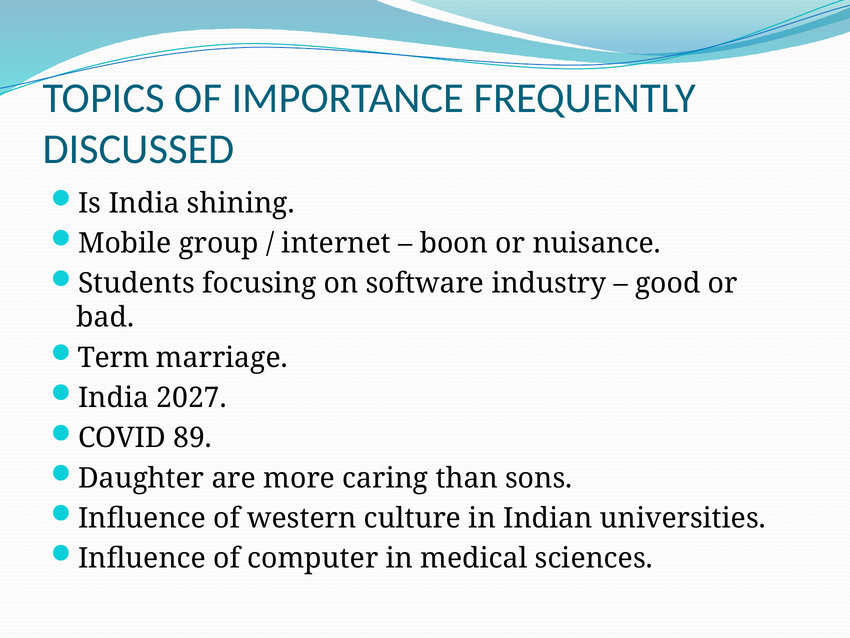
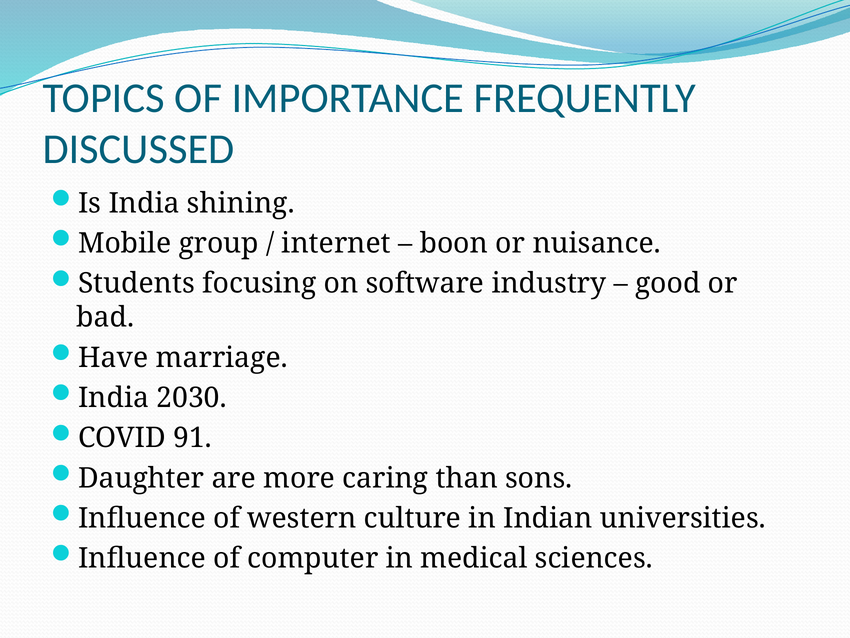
Term: Term -> Have
2027: 2027 -> 2030
89: 89 -> 91
